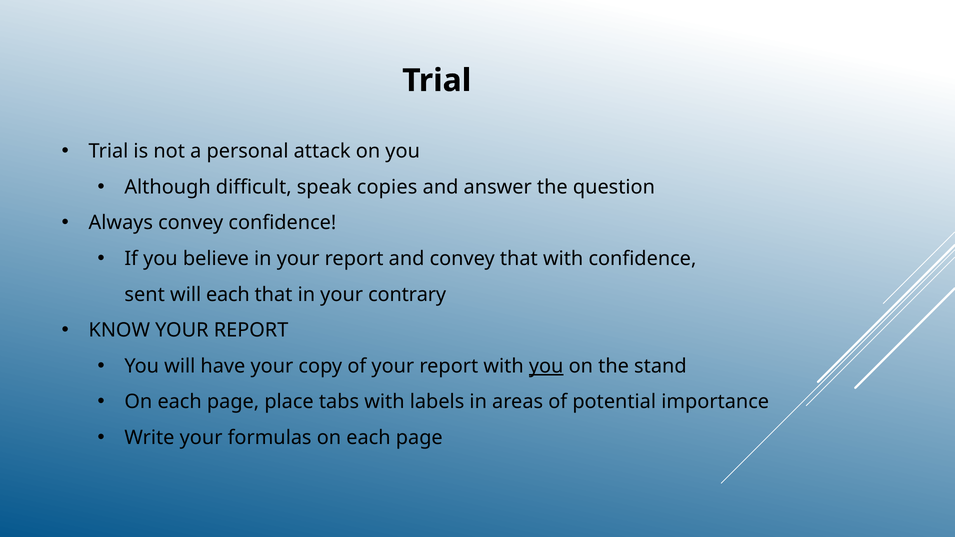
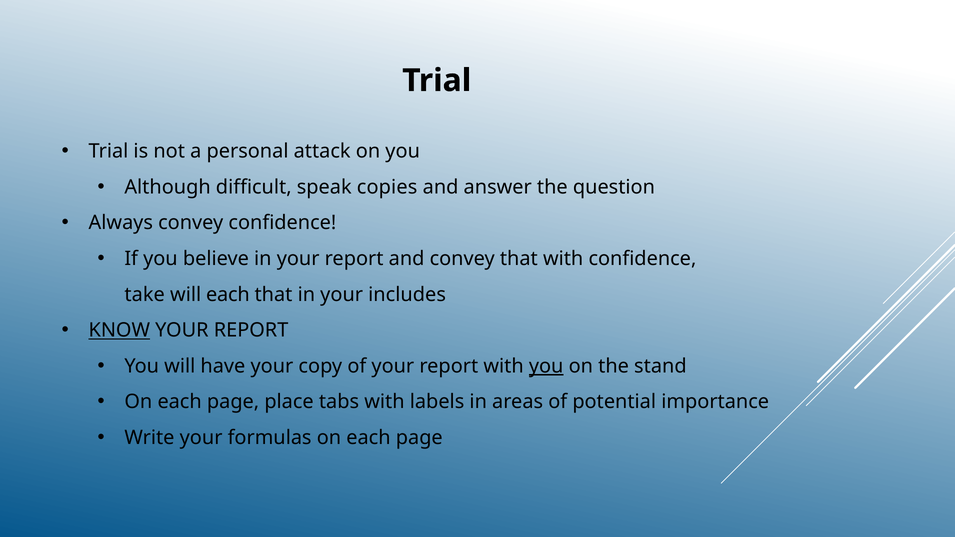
sent: sent -> take
contrary: contrary -> includes
KNOW underline: none -> present
